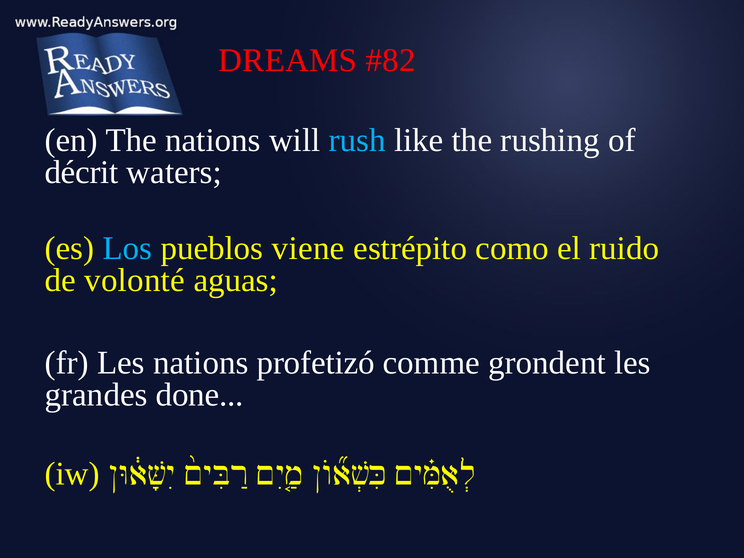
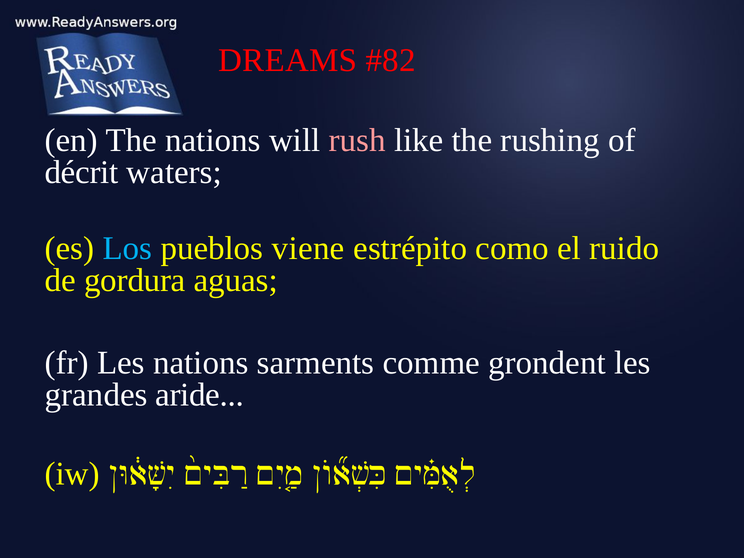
rush colour: light blue -> pink
volonté: volonté -> gordura
profetizó: profetizó -> sarments
done: done -> aride
